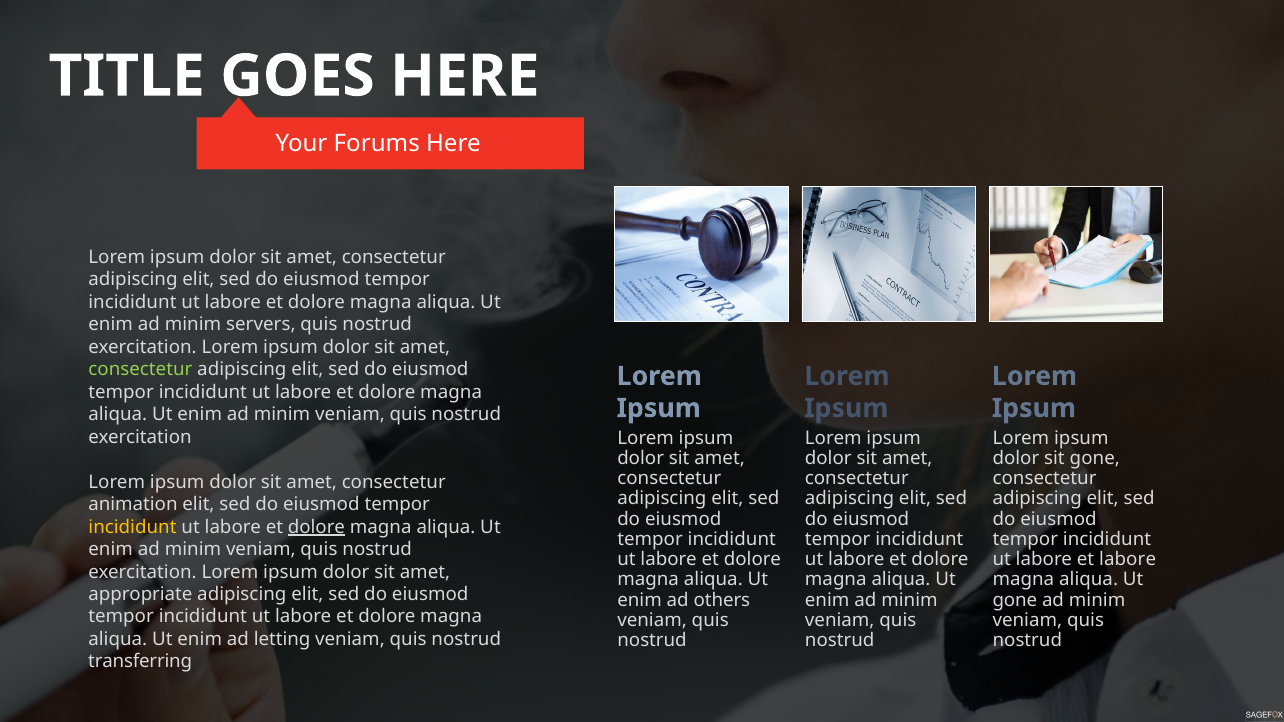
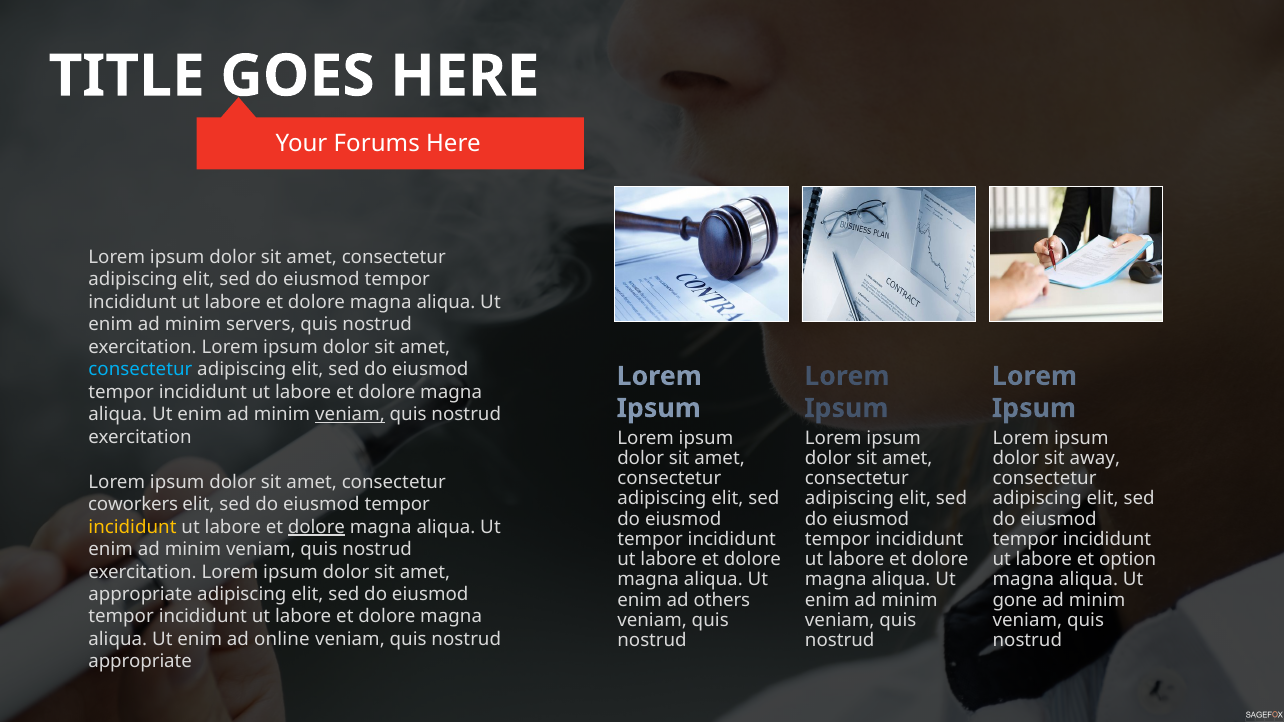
consectetur at (140, 370) colour: light green -> light blue
veniam at (350, 415) underline: none -> present
sit gone: gone -> away
animation: animation -> coworkers
et labore: labore -> option
letting: letting -> online
transferring at (140, 662): transferring -> appropriate
